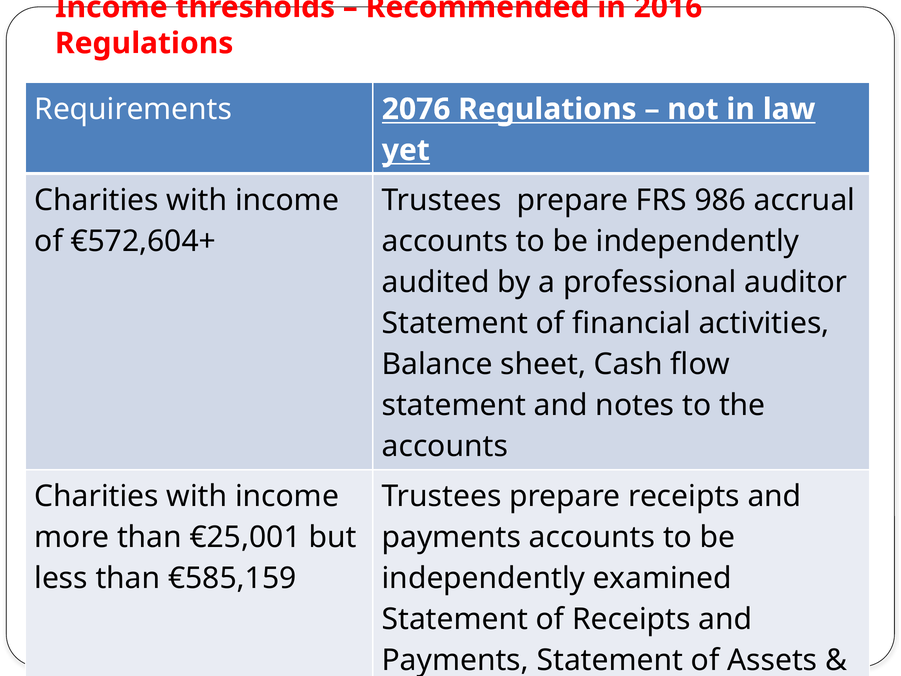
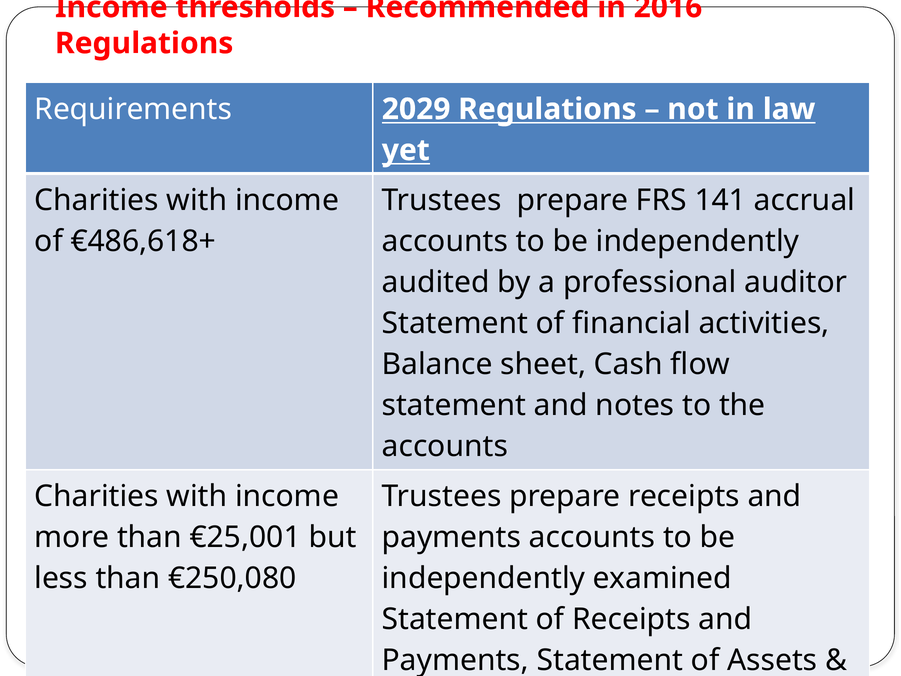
2076: 2076 -> 2029
986: 986 -> 141
€572,604+: €572,604+ -> €486,618+
€585,159: €585,159 -> €250,080
